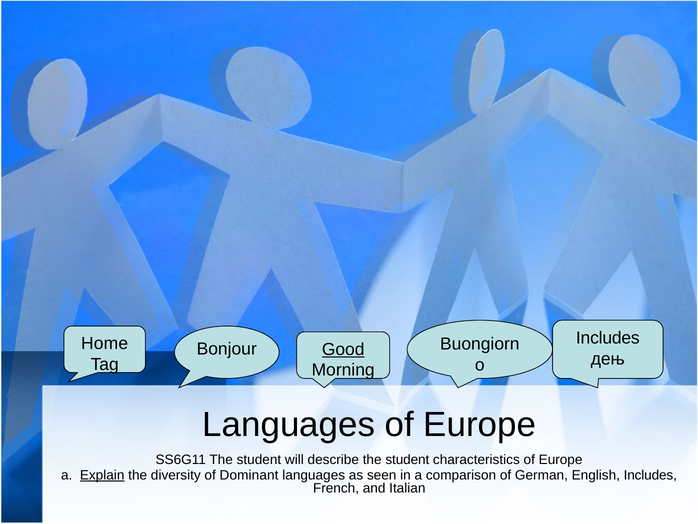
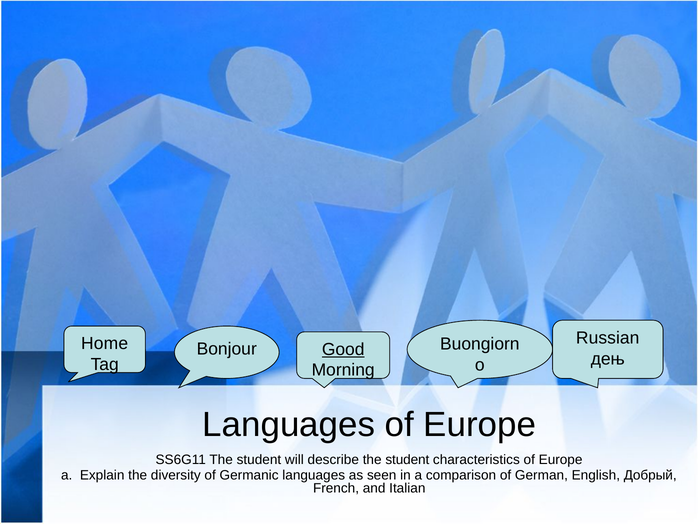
Includes at (608, 338): Includes -> Russian
Explain underline: present -> none
Dominant: Dominant -> Germanic
English Includes: Includes -> Добрый
